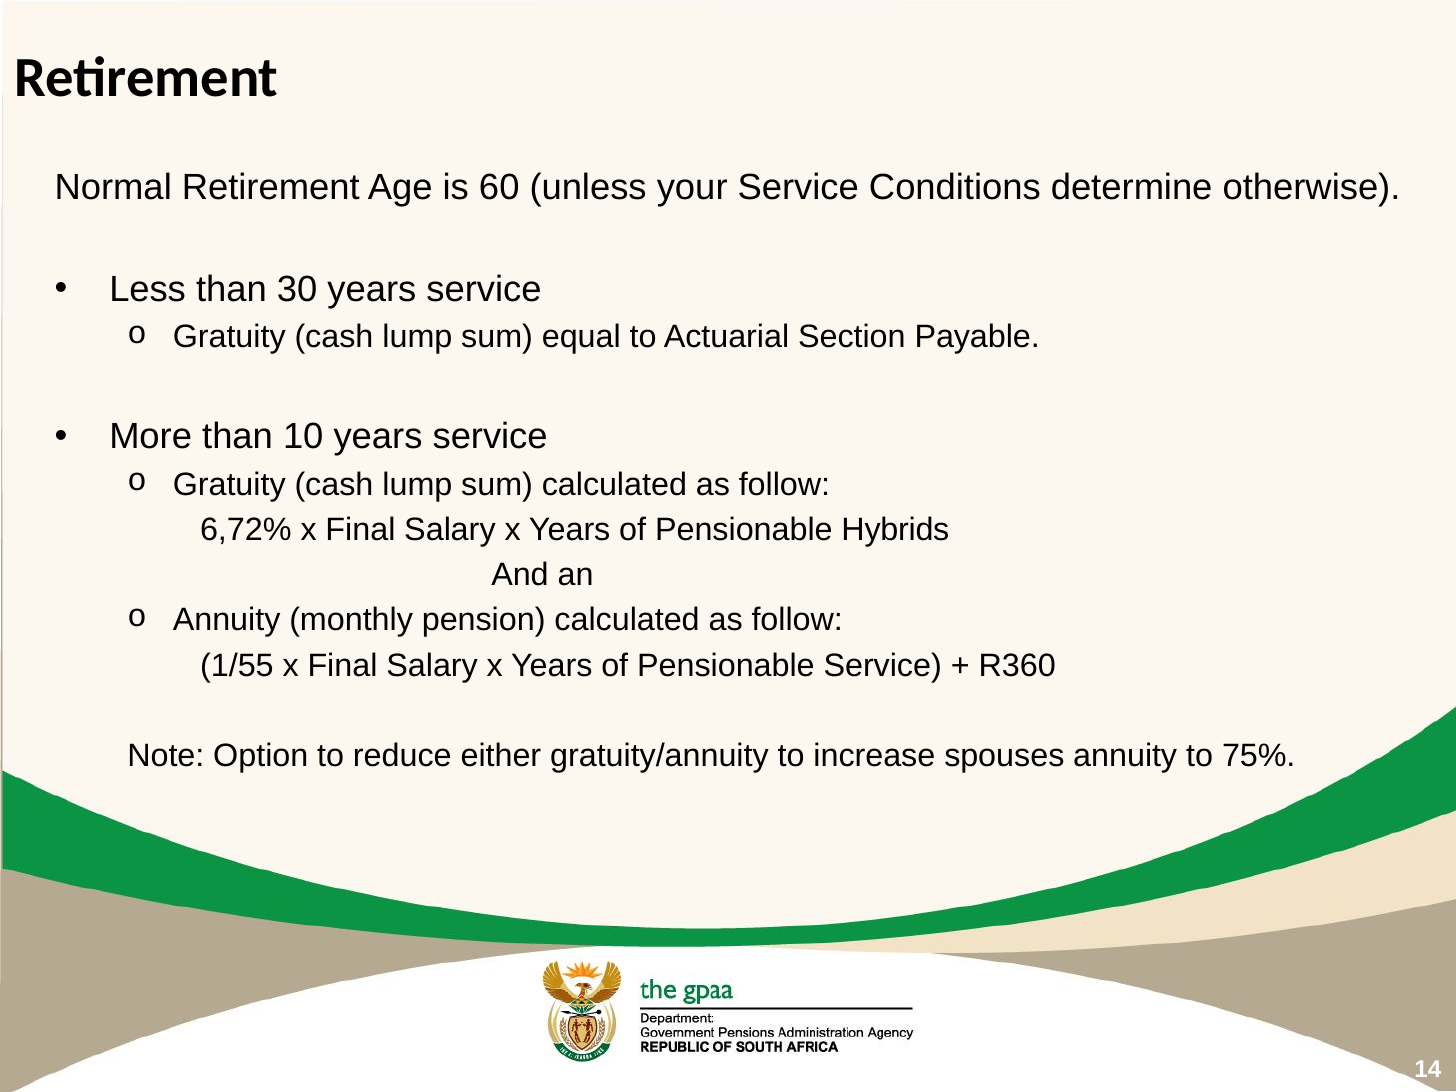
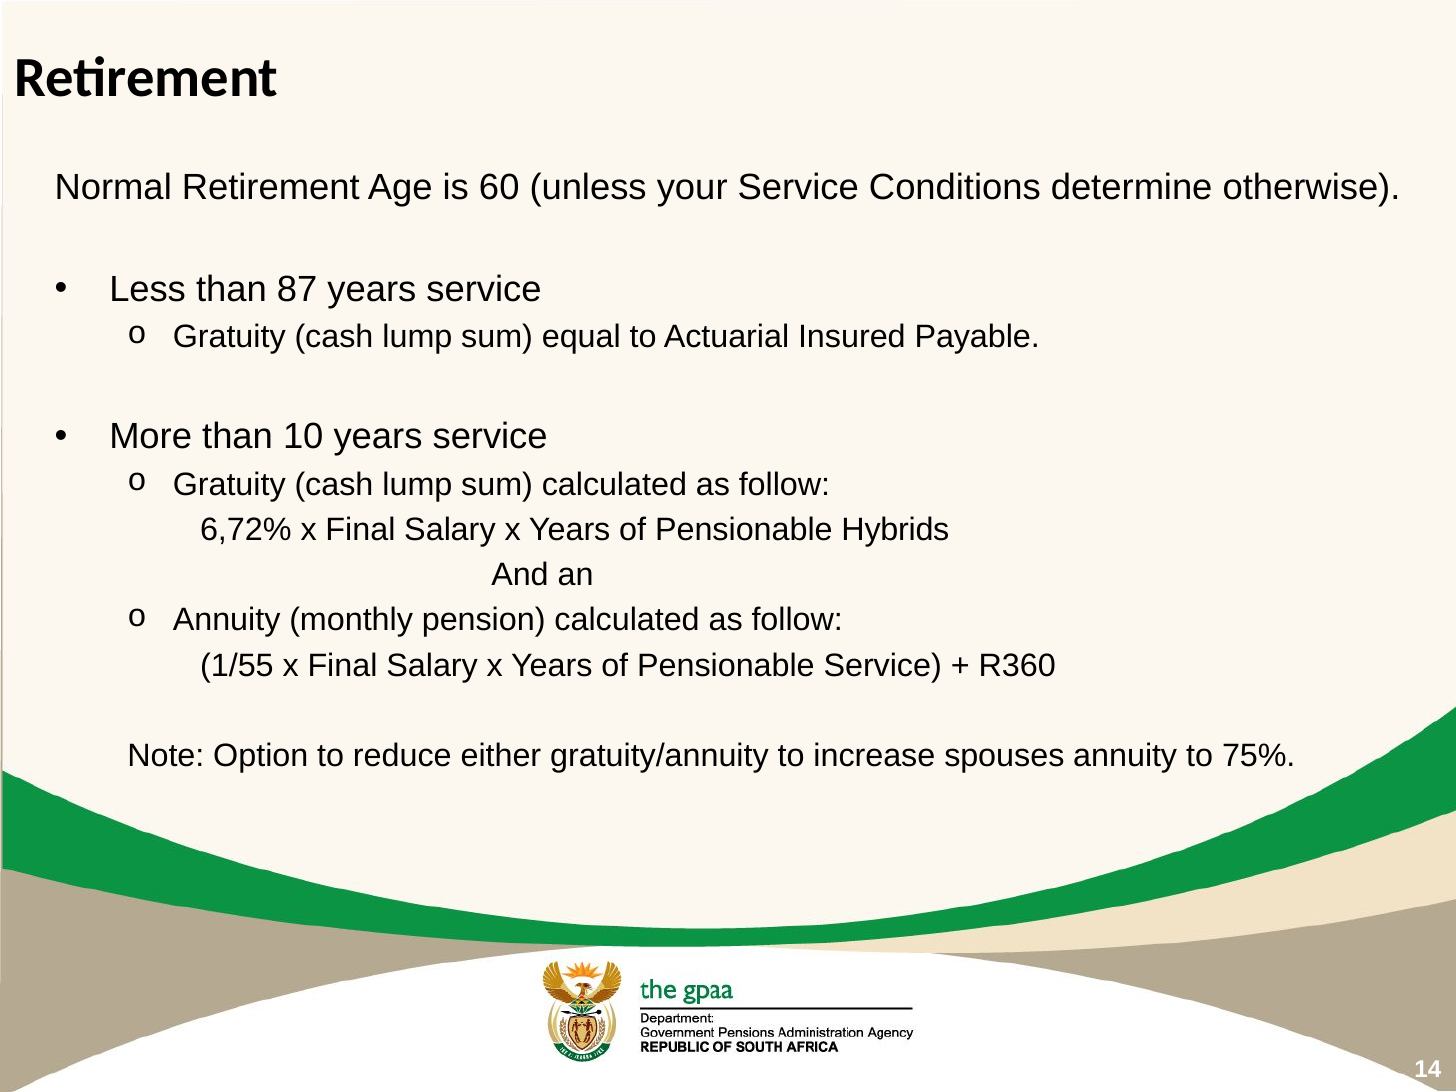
30: 30 -> 87
Section: Section -> Insured
